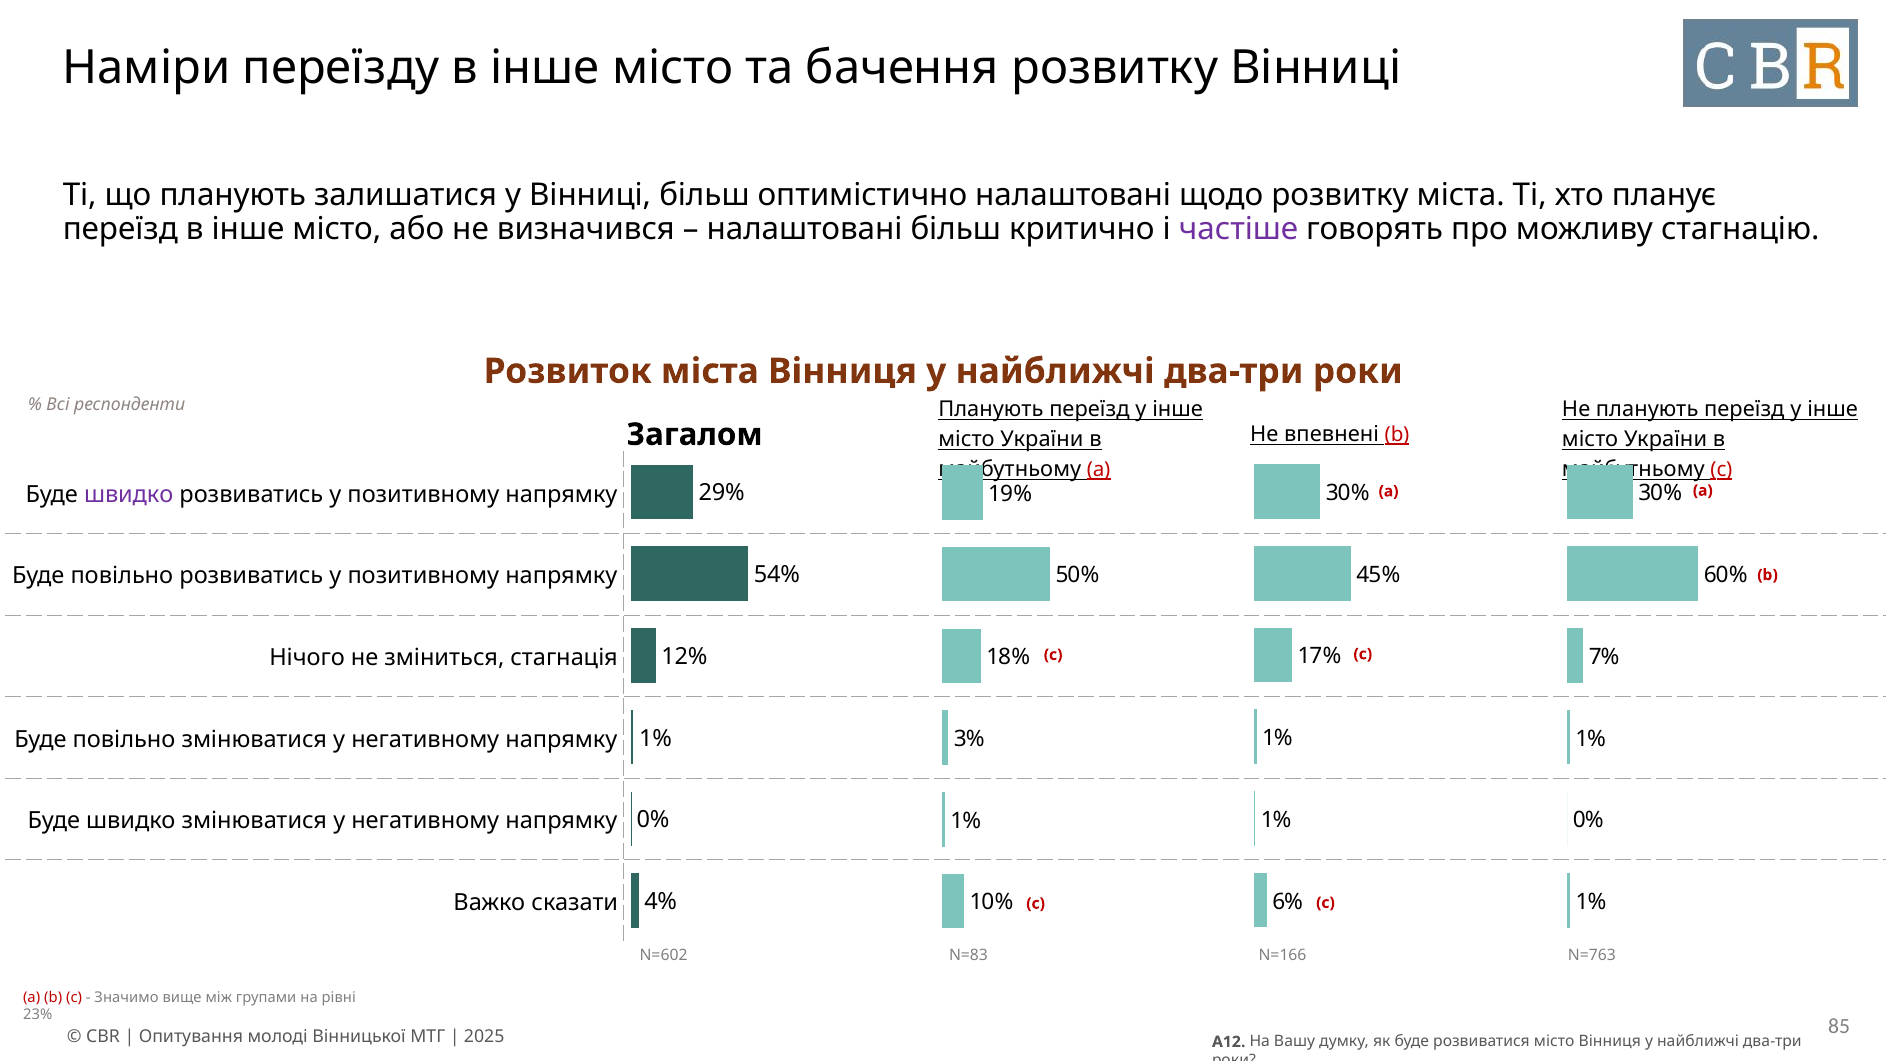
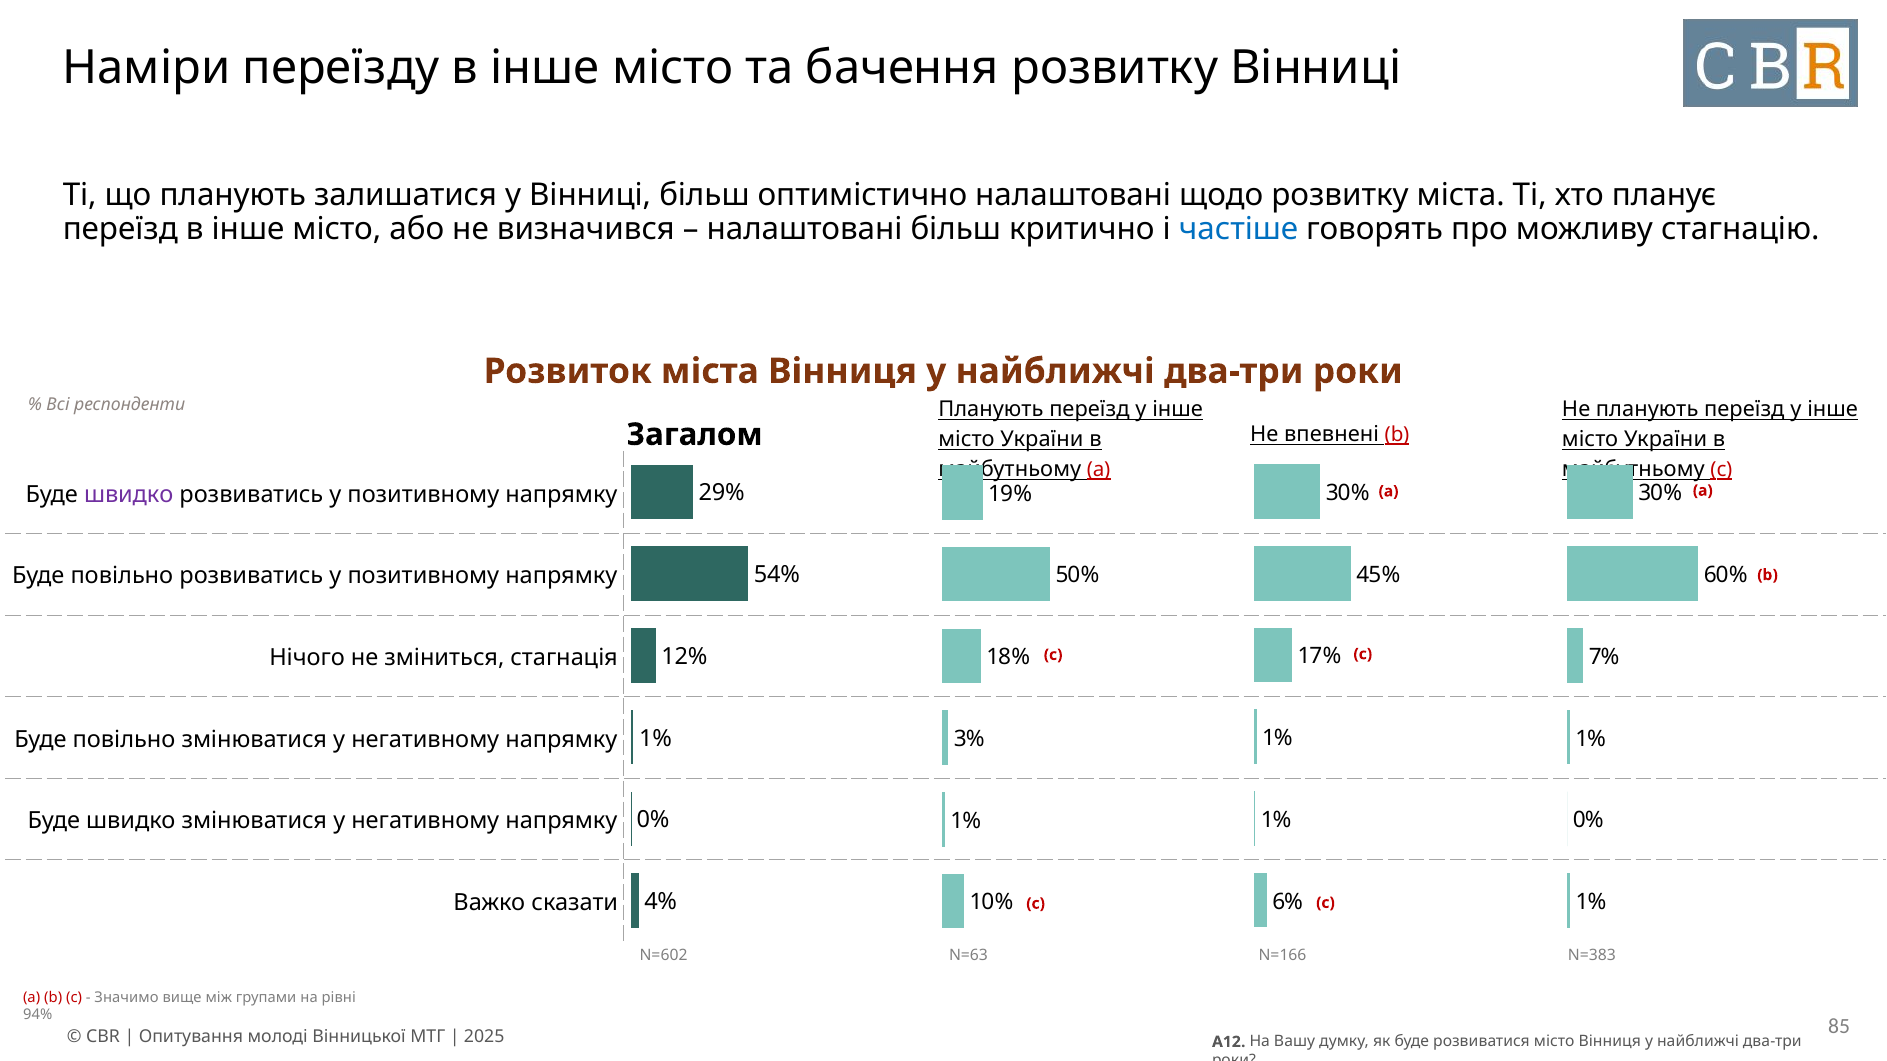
частіше colour: purple -> blue
N=83: N=83 -> N=63
N=763: N=763 -> N=383
23%: 23% -> 94%
